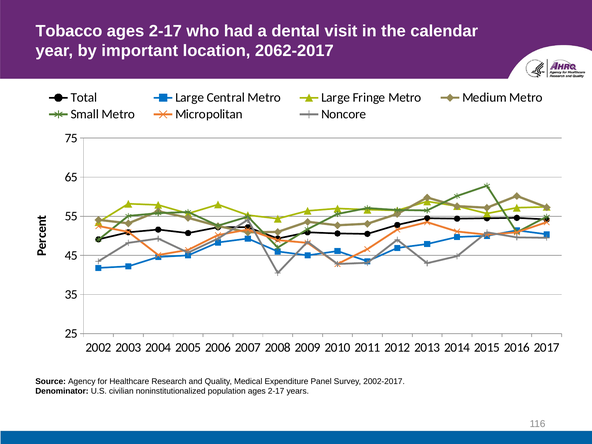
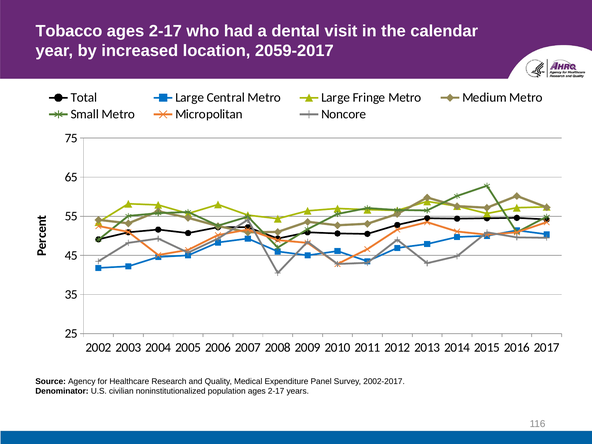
important: important -> increased
2062-2017: 2062-2017 -> 2059-2017
